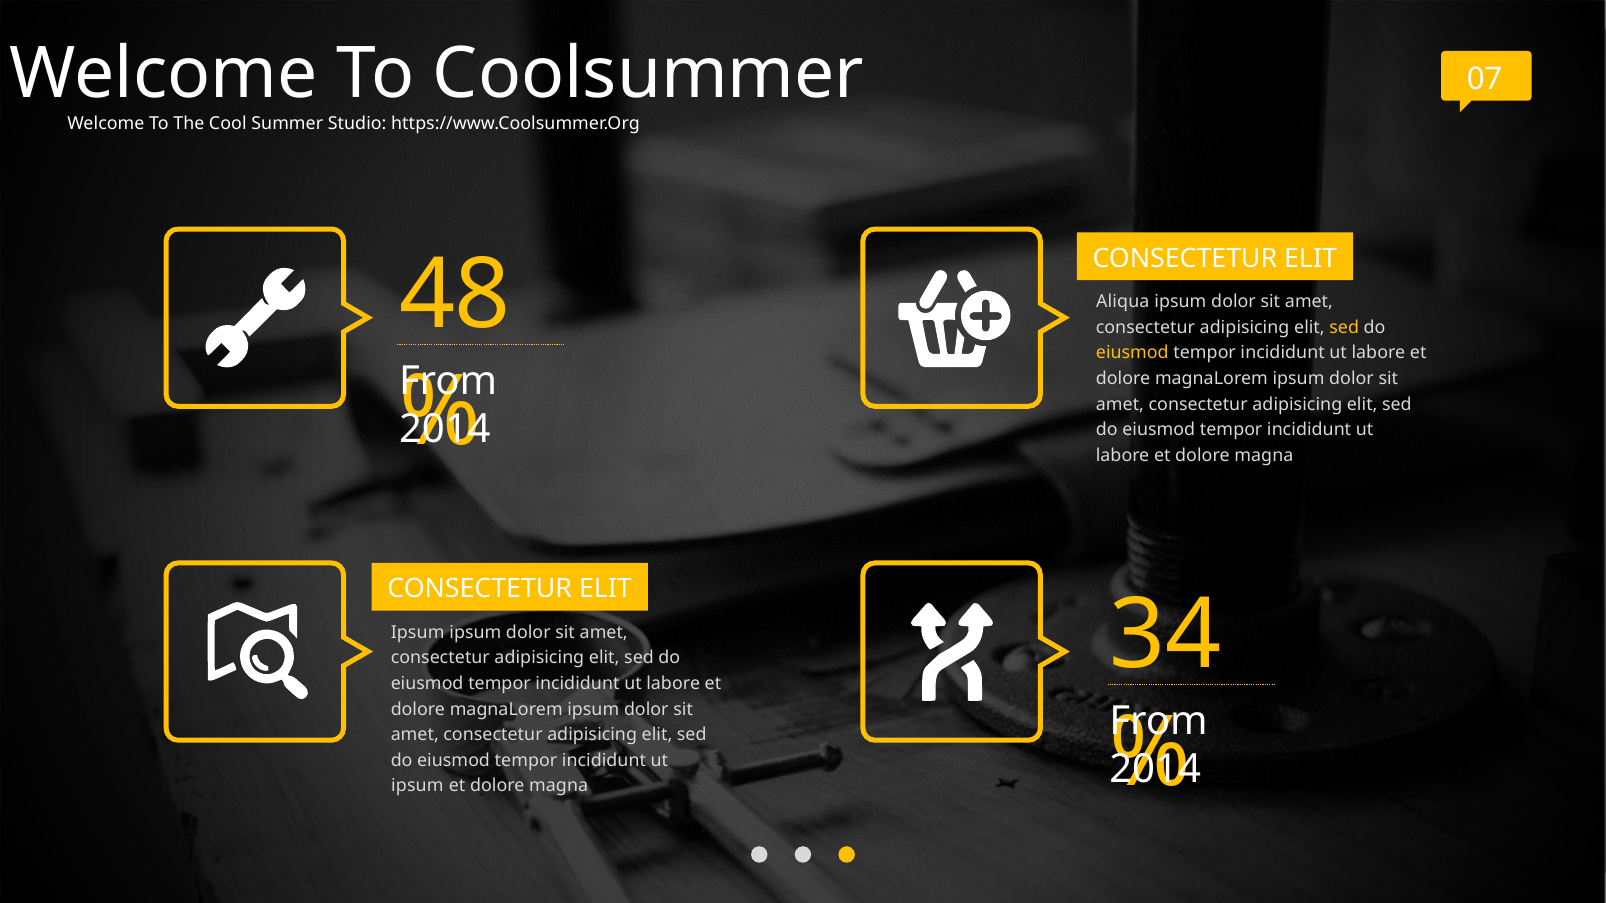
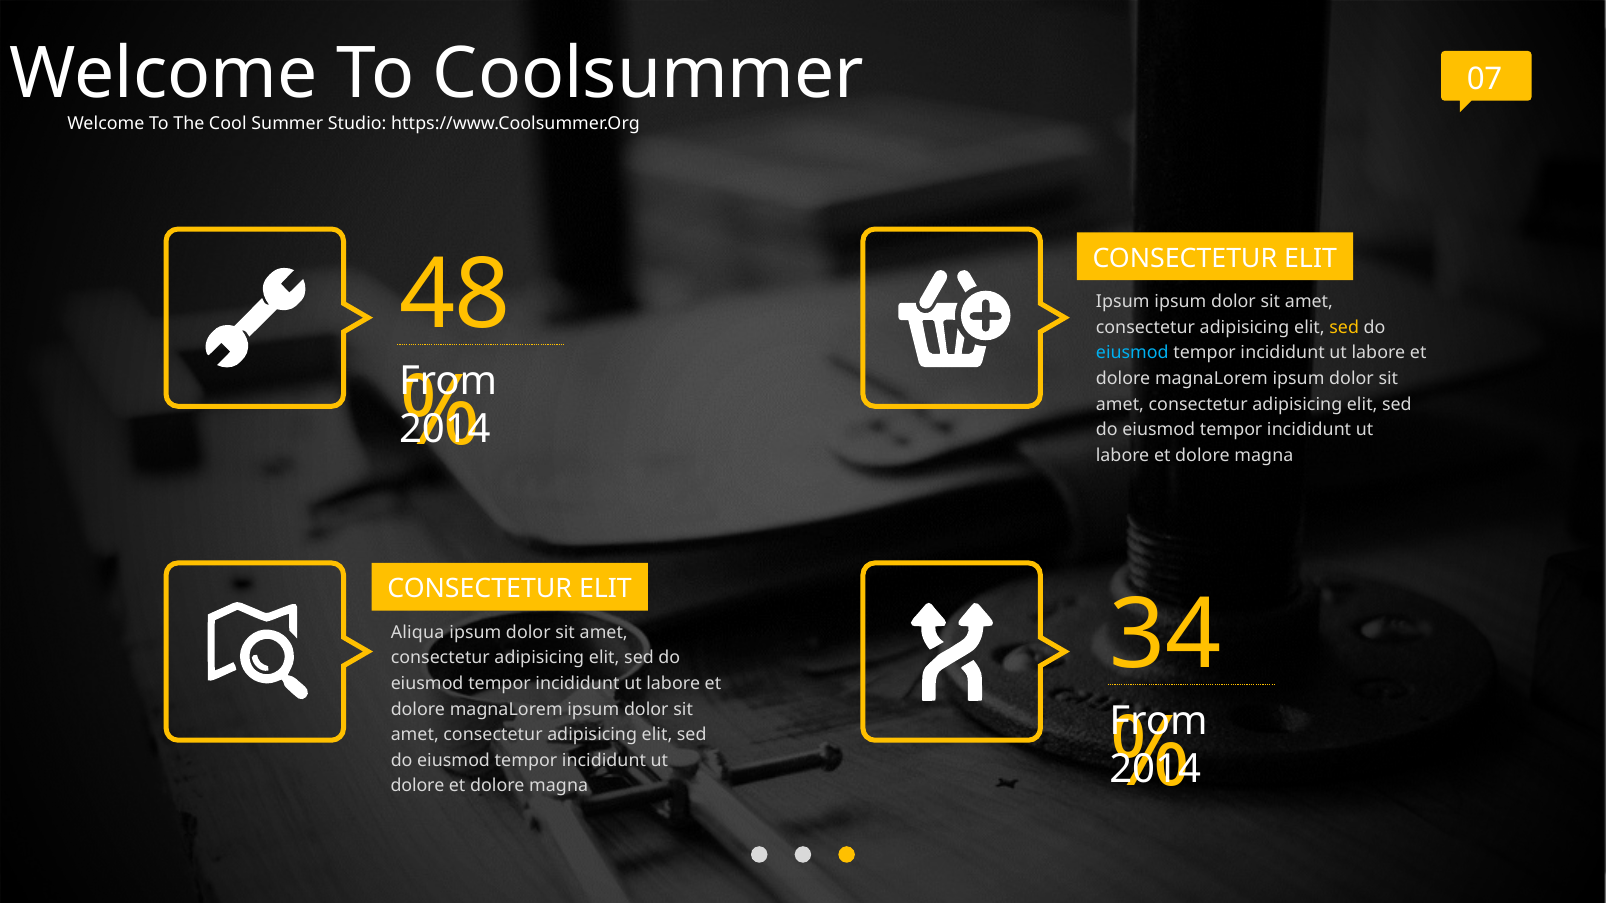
Aliqua at (1123, 302): Aliqua -> Ipsum
eiusmod at (1132, 353) colour: yellow -> light blue
Ipsum at (418, 633): Ipsum -> Aliqua
ipsum at (417, 786): ipsum -> dolore
